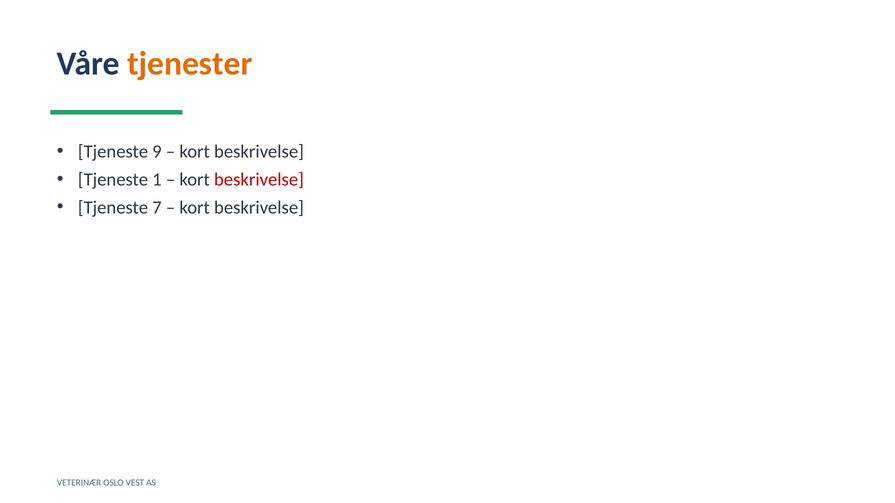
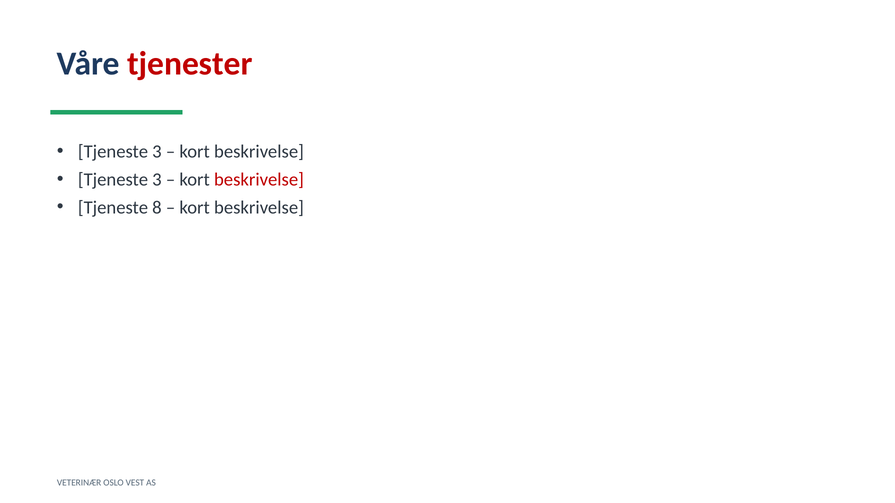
tjenester colour: orange -> red
9 at (157, 152): 9 -> 3
1 at (157, 180): 1 -> 3
7: 7 -> 8
